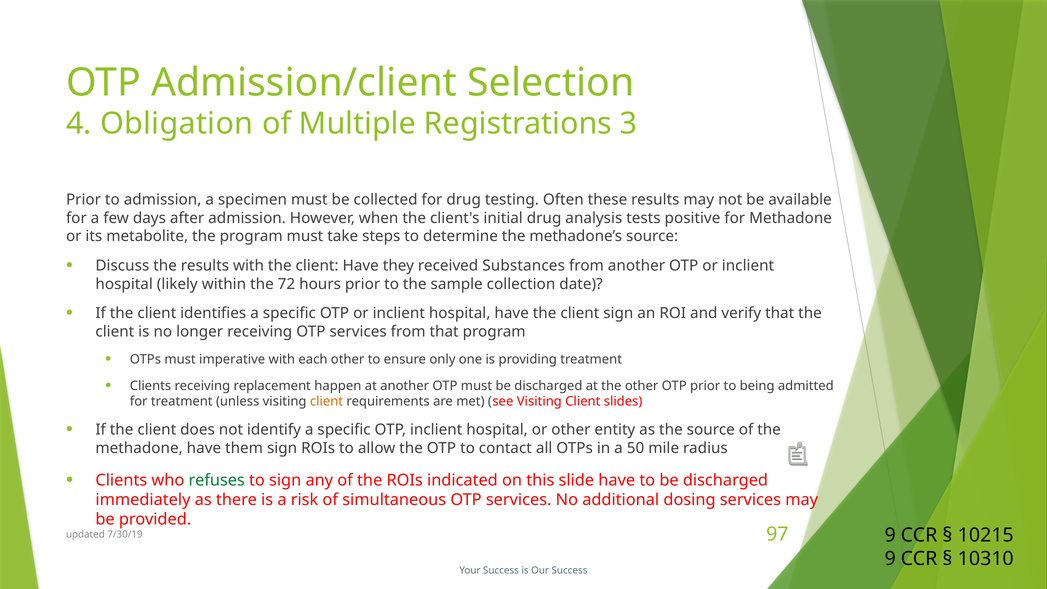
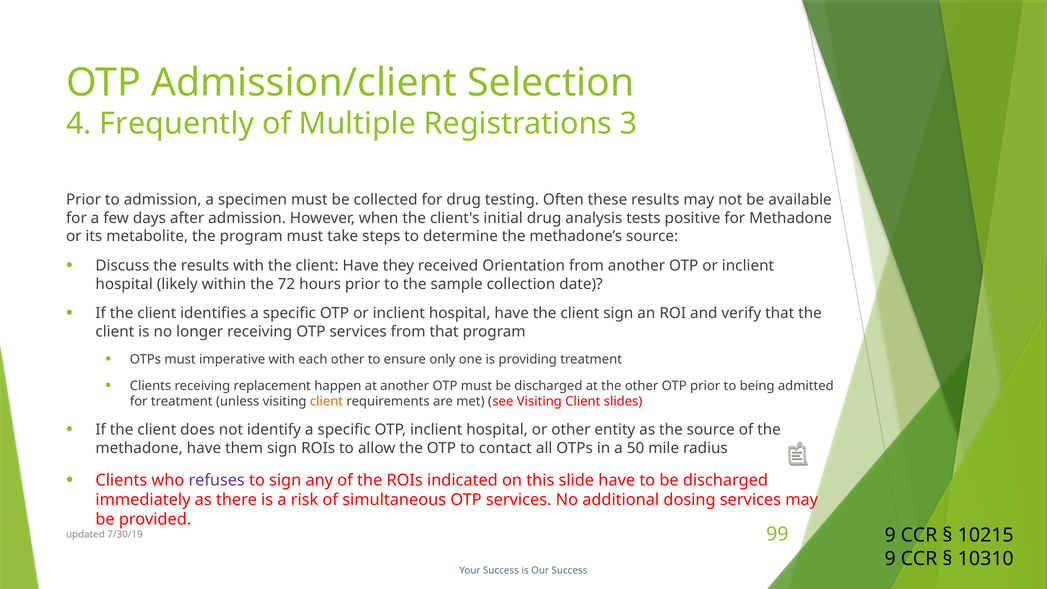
Obligation: Obligation -> Frequently
Substances: Substances -> Orientation
refuses colour: green -> purple
97: 97 -> 99
